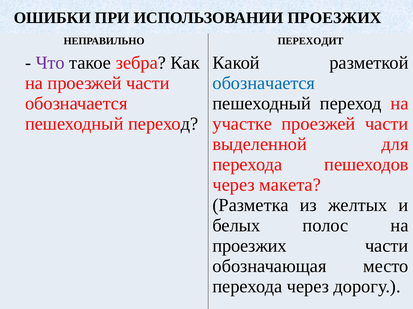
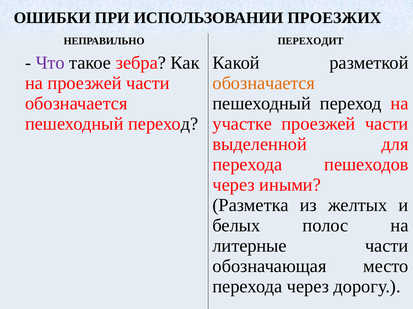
обозначается at (264, 83) colour: blue -> orange
макета: макета -> иными
проезжих at (250, 246): проезжих -> литерные
